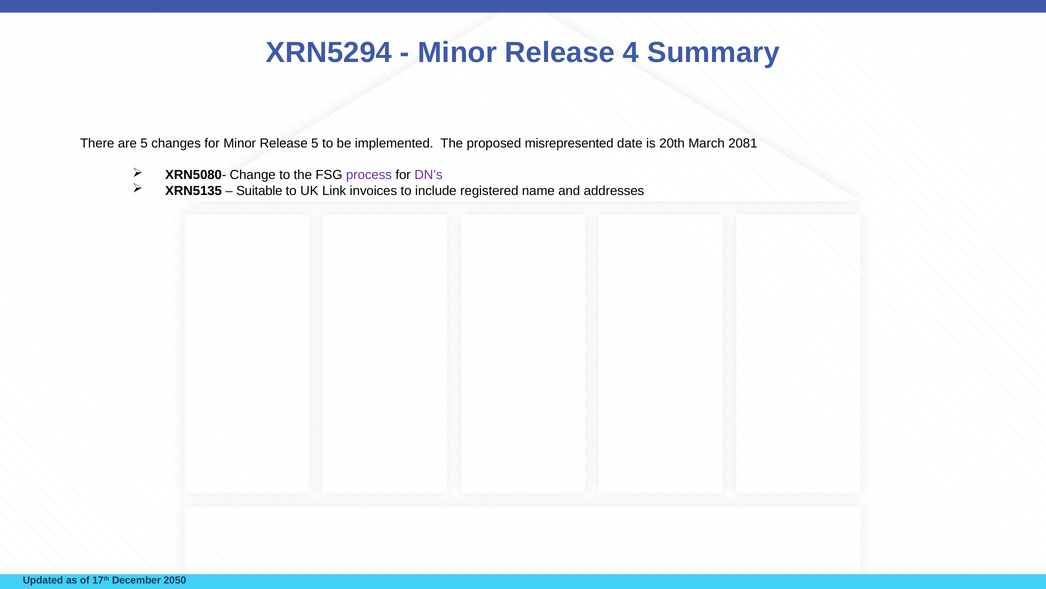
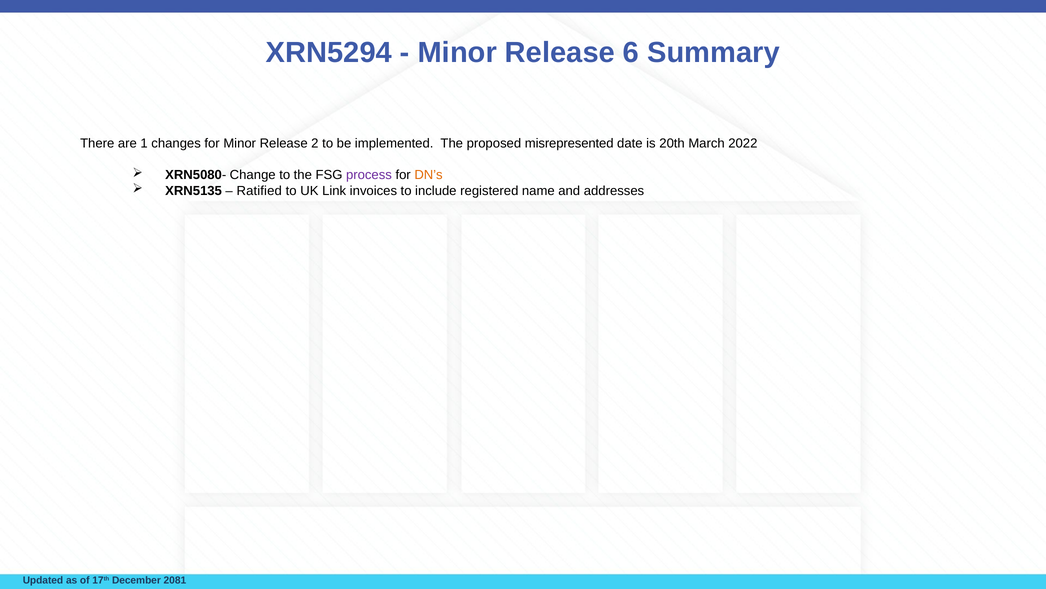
4: 4 -> 6
are 5: 5 -> 1
Release 5: 5 -> 2
2081: 2081 -> 2022
DN’s colour: purple -> orange
Suitable: Suitable -> Ratified
2050: 2050 -> 2081
